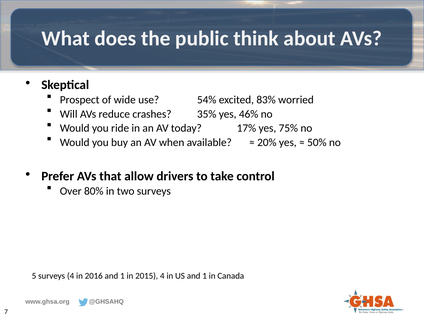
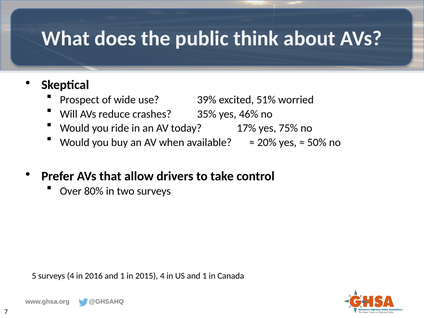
54%: 54% -> 39%
83%: 83% -> 51%
